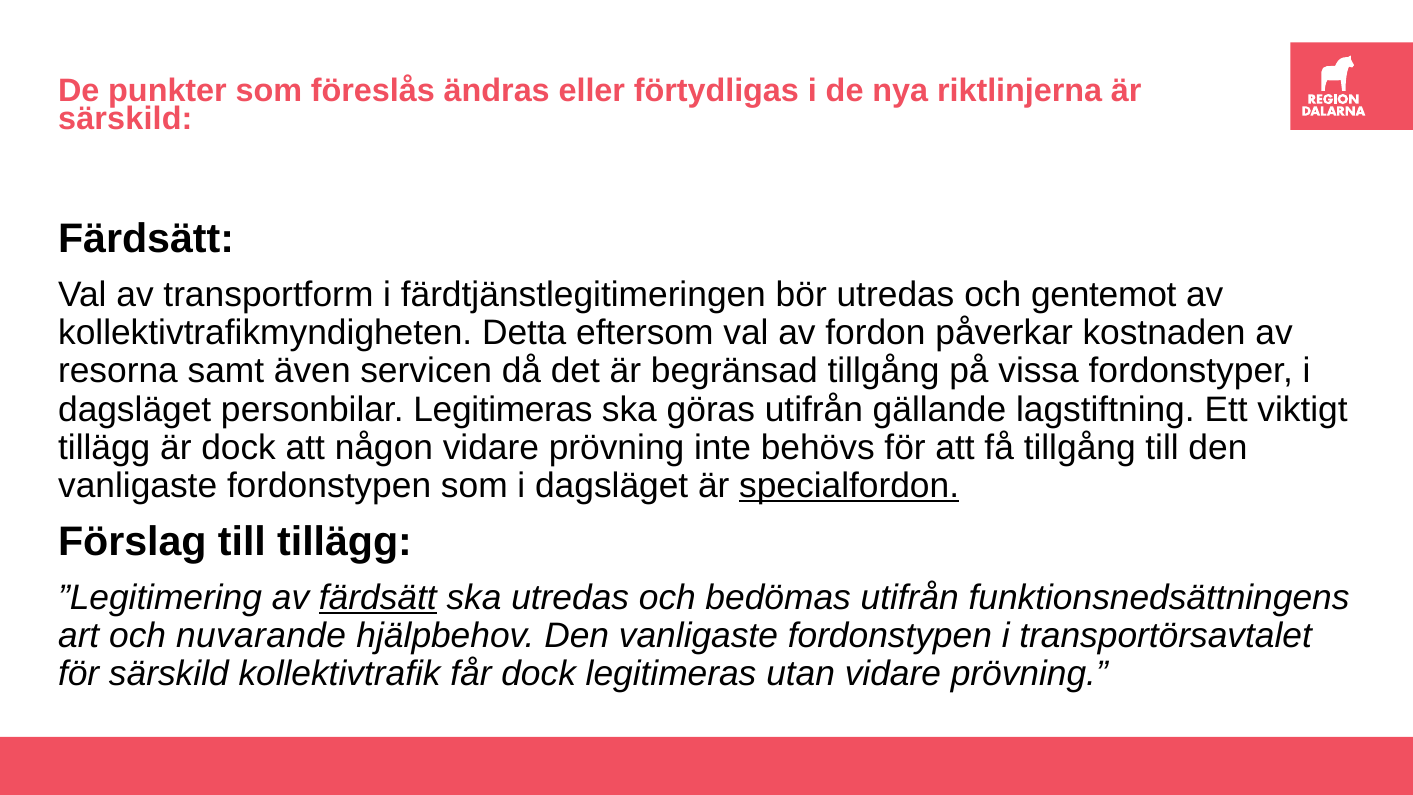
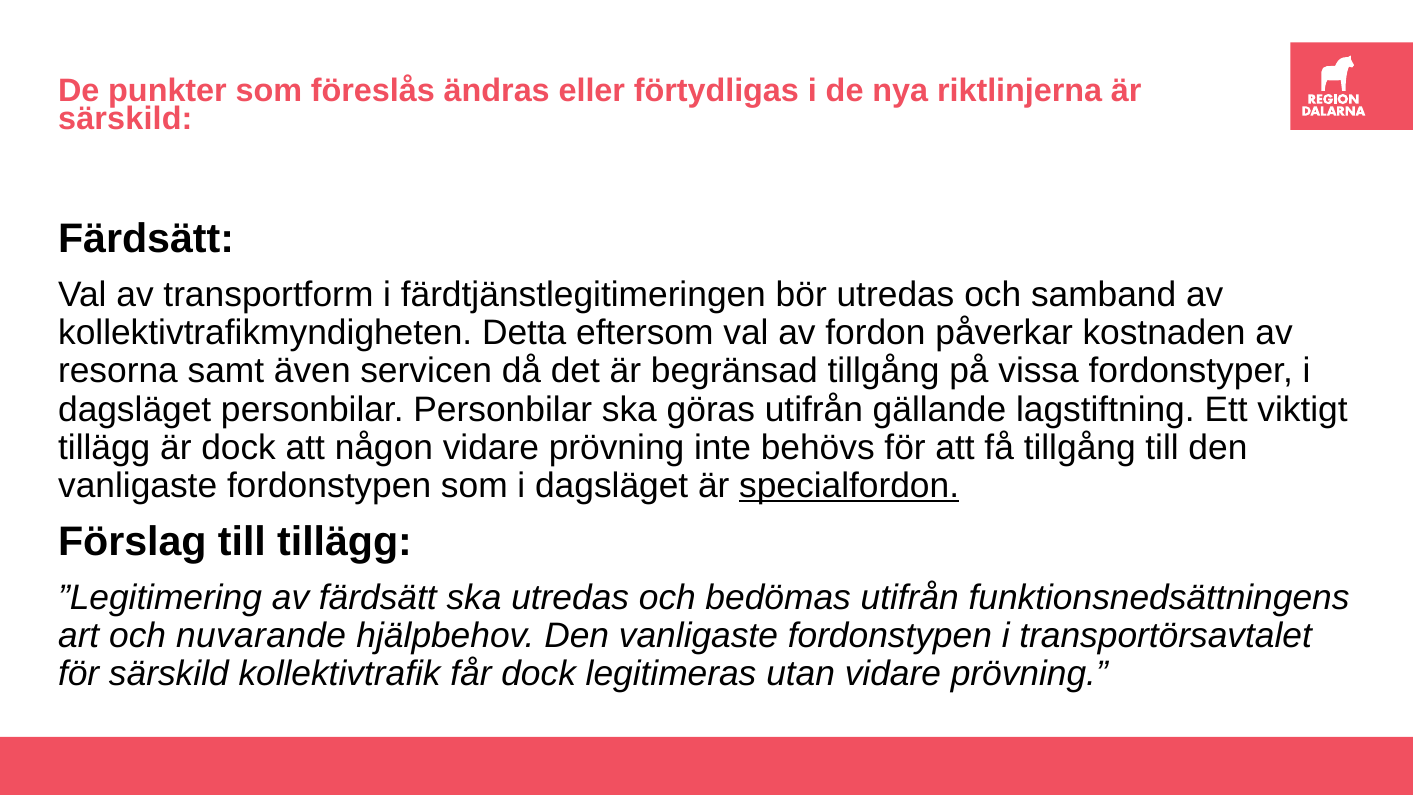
gentemot: gentemot -> samband
personbilar Legitimeras: Legitimeras -> Personbilar
färdsätt at (378, 598) underline: present -> none
